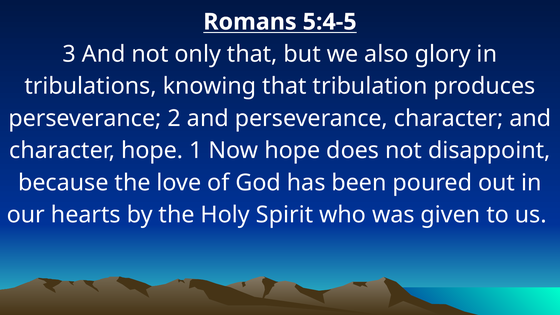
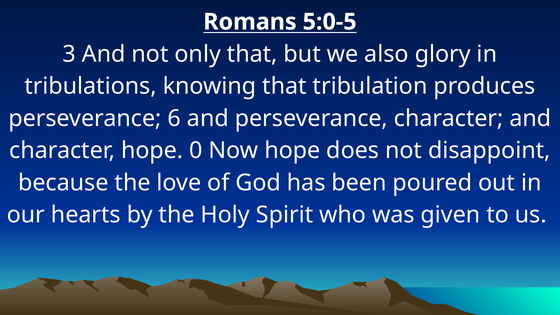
5:4-5: 5:4-5 -> 5:0-5
2: 2 -> 6
1: 1 -> 0
